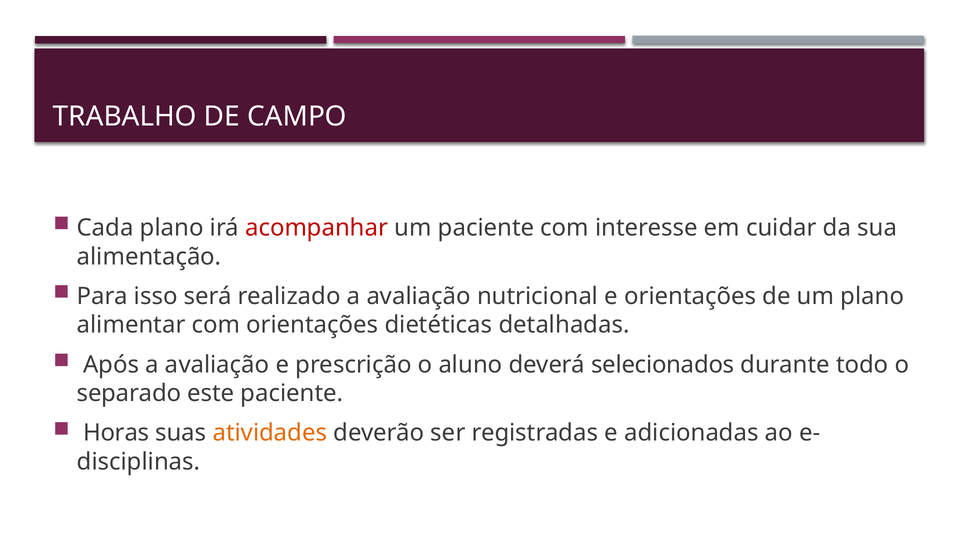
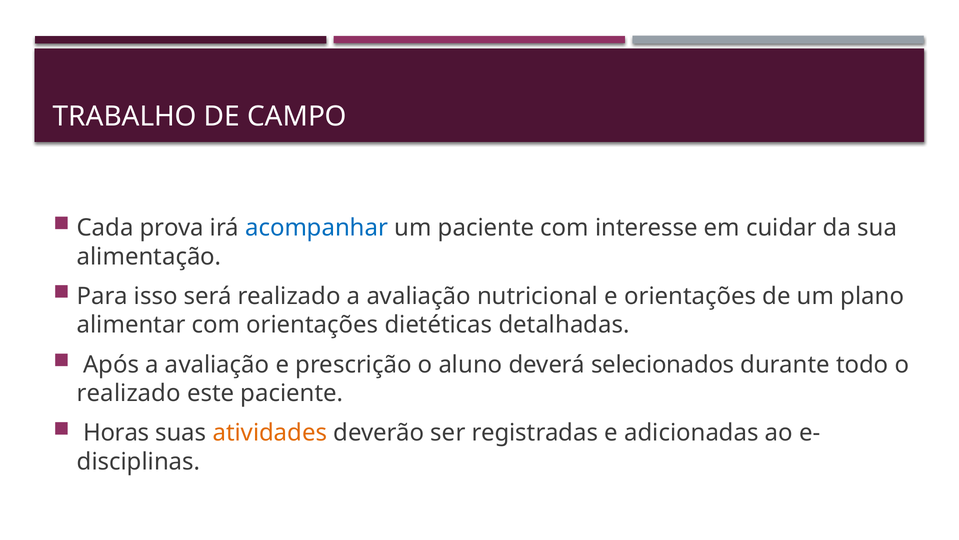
Cada plano: plano -> prova
acompanhar colour: red -> blue
separado at (129, 393): separado -> realizado
